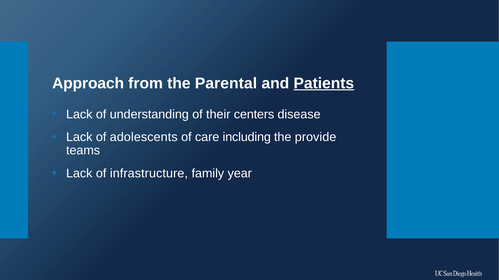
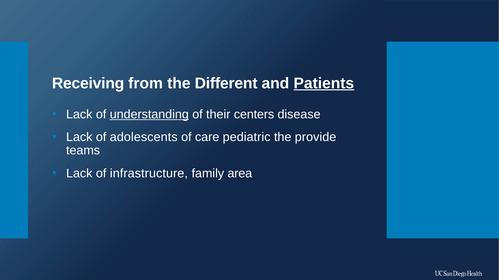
Approach: Approach -> Receiving
Parental: Parental -> Different
understanding underline: none -> present
including: including -> pediatric
year: year -> area
